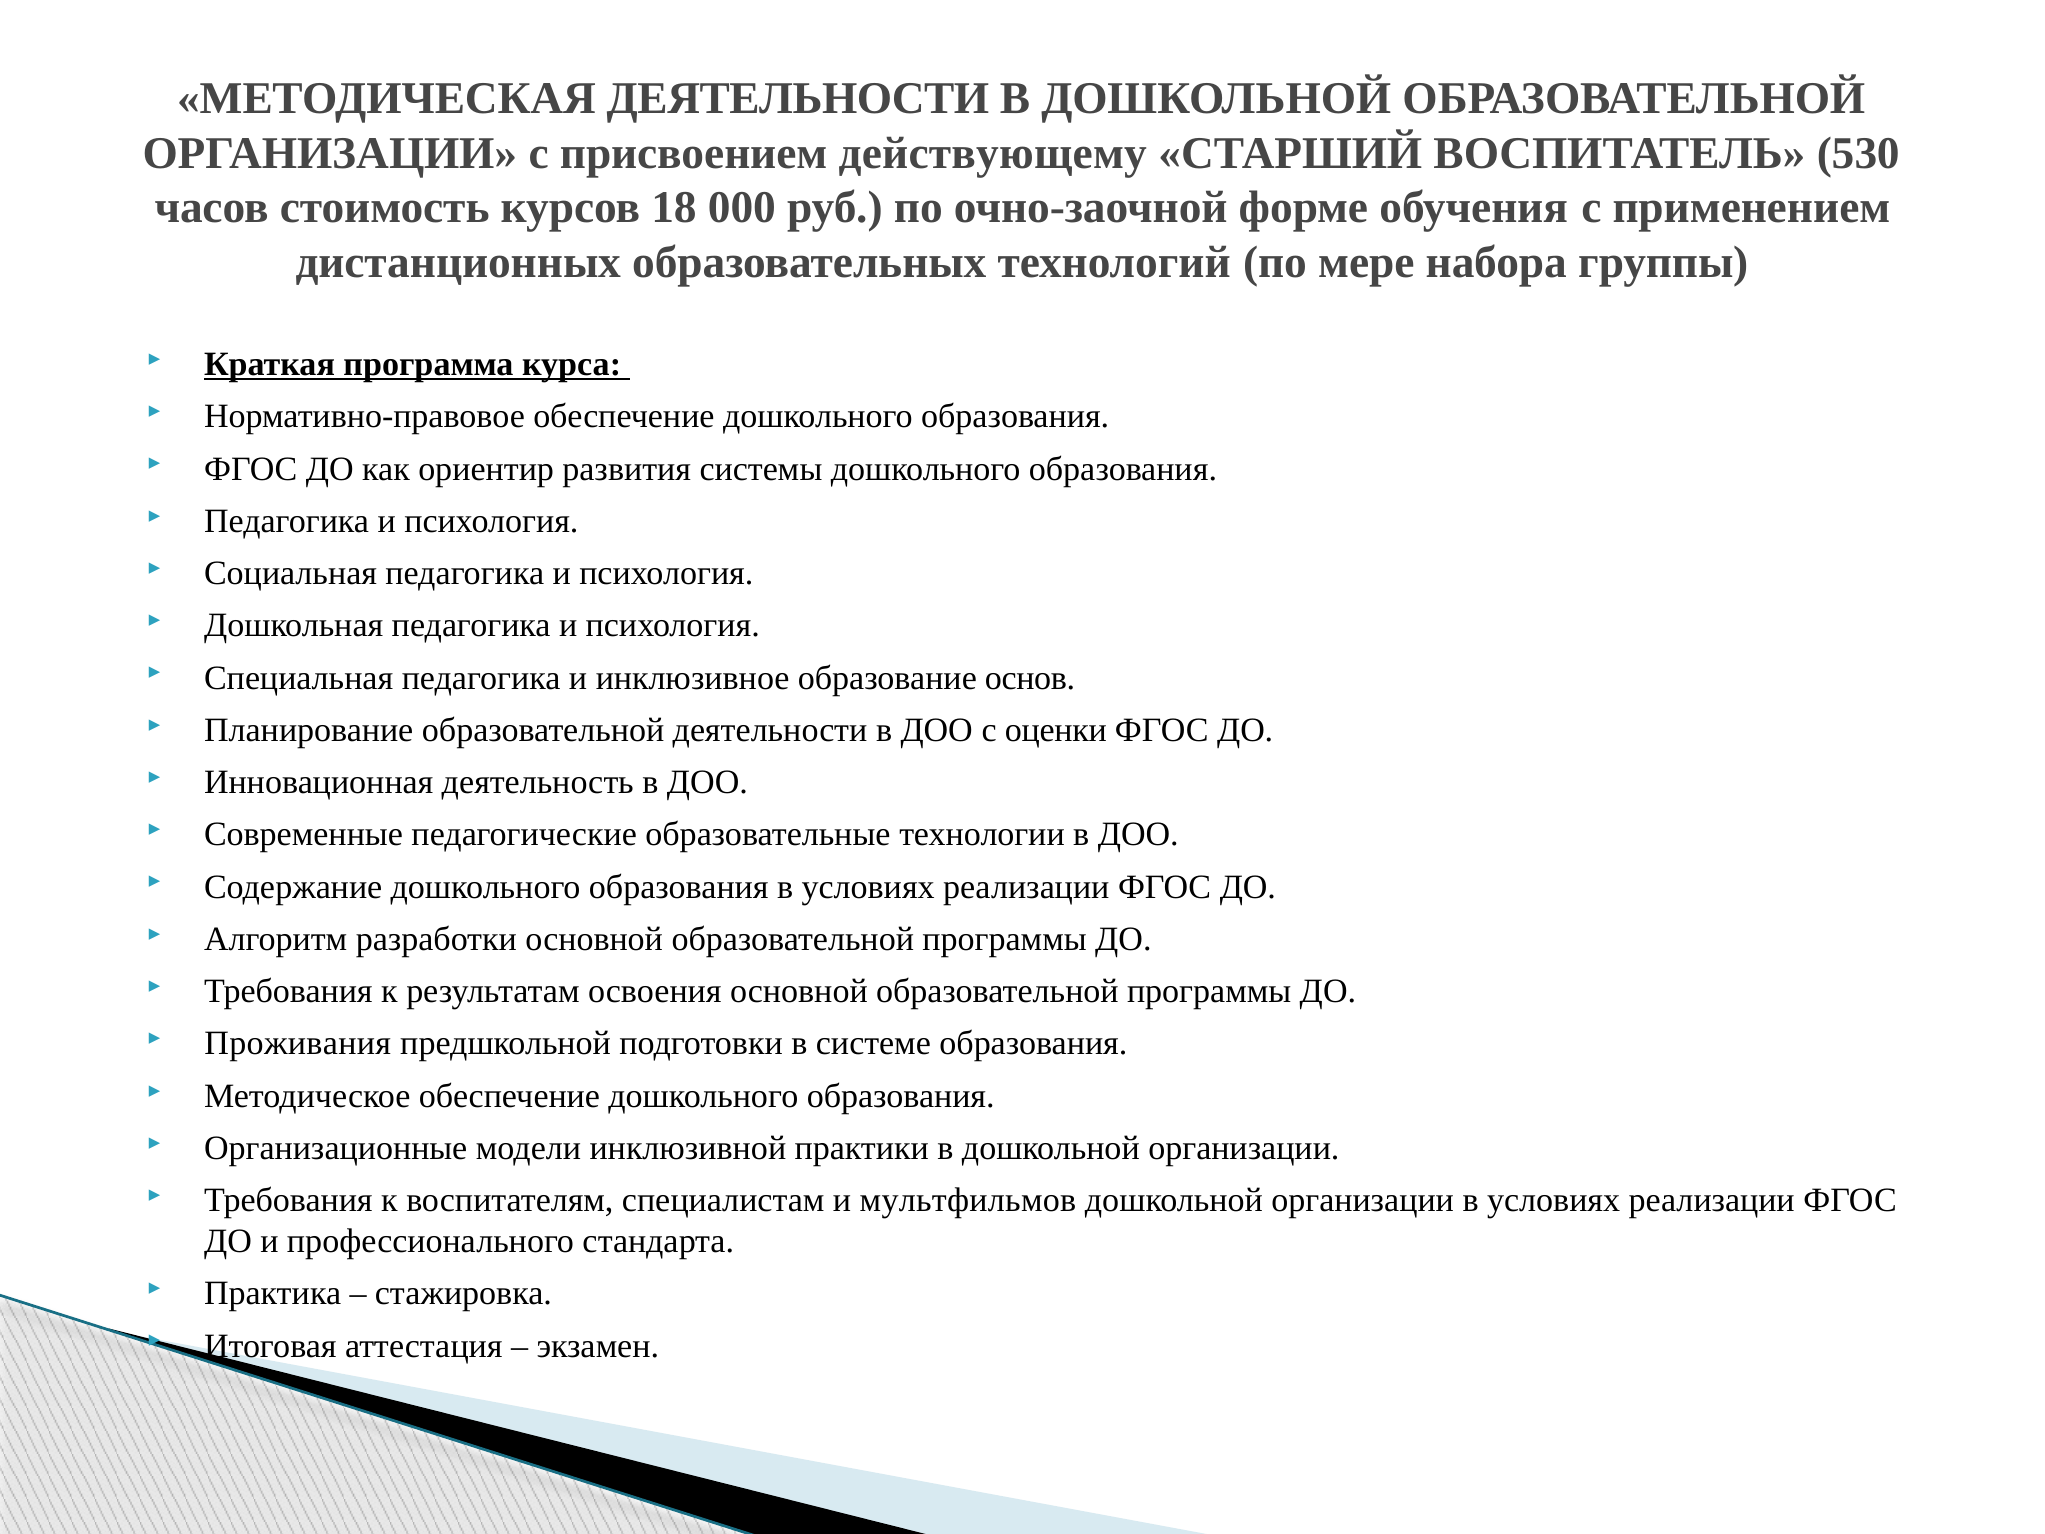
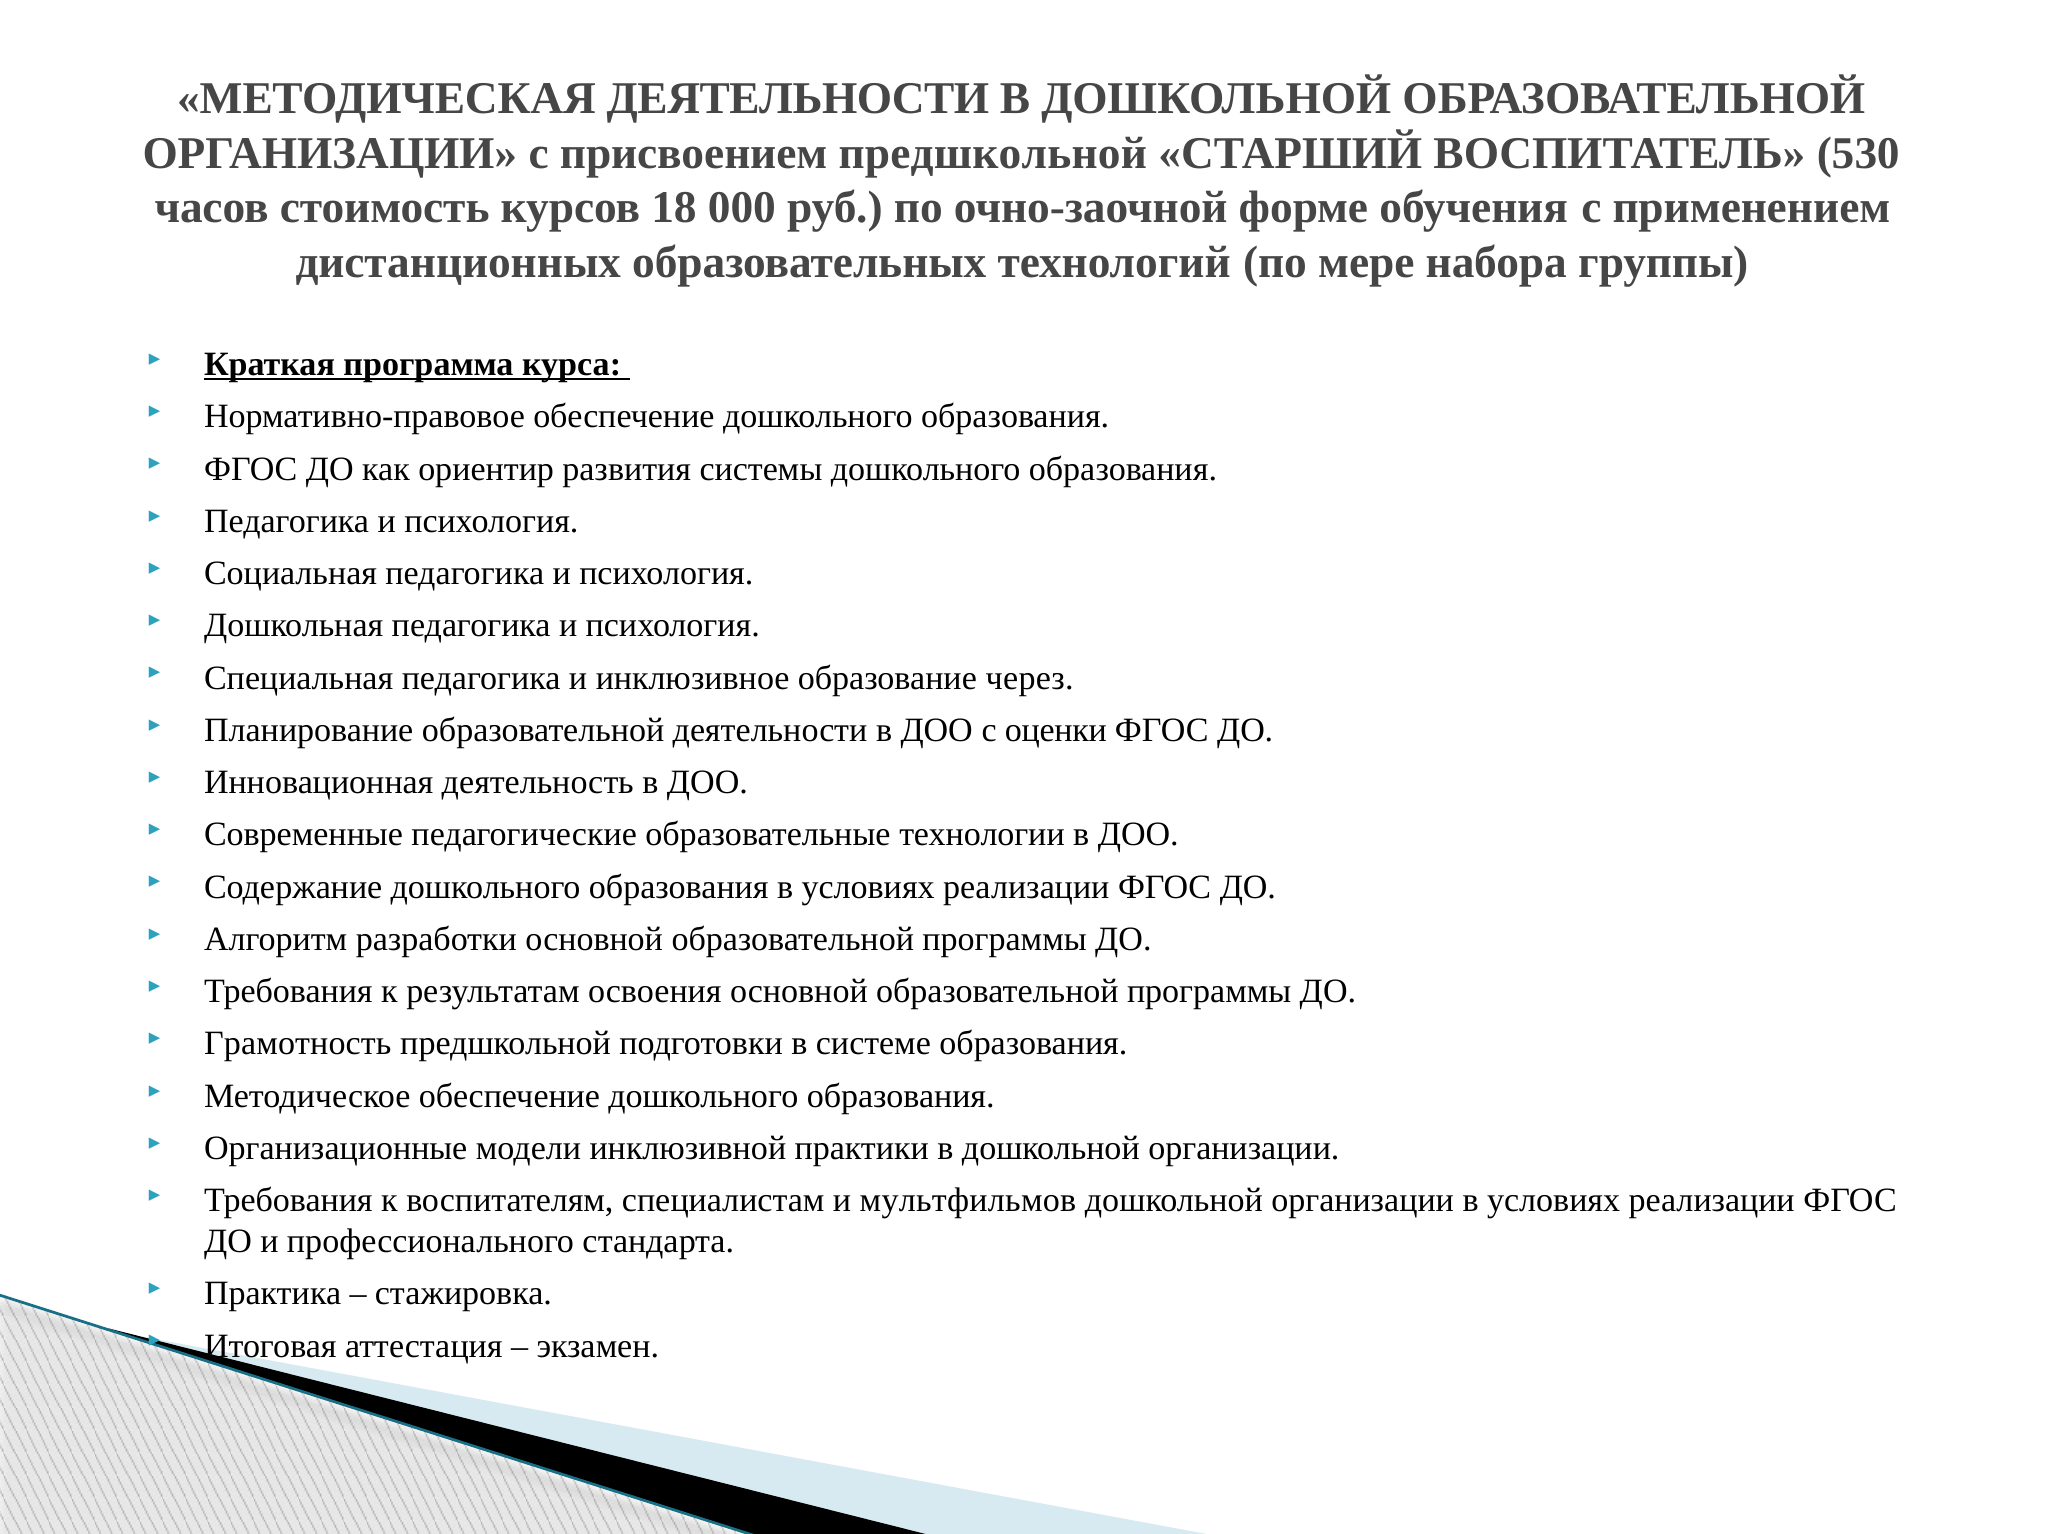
присвоением действующему: действующему -> предшкольной
основ: основ -> через
Проживания: Проживания -> Грамотность
